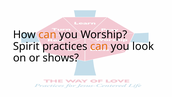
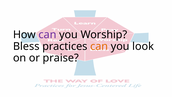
can at (47, 35) colour: orange -> purple
Spirit: Spirit -> Bless
shows: shows -> praise
